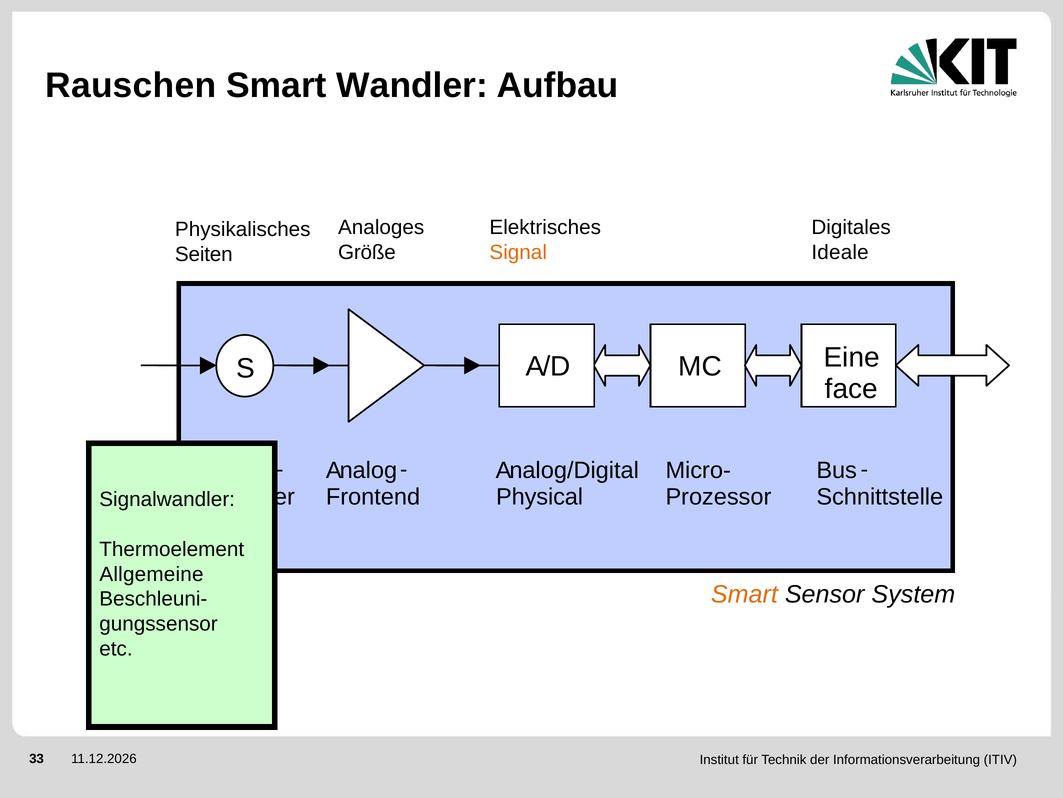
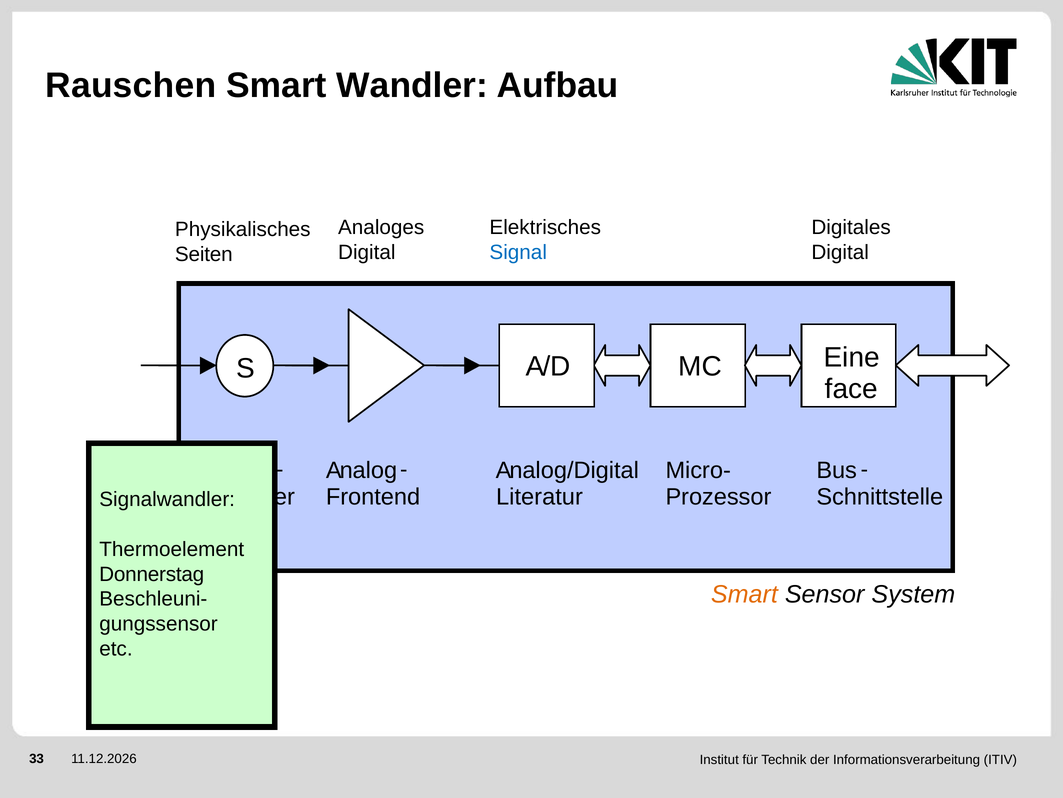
Größe at (367, 252): Größe -> Digital
Signal colour: orange -> blue
Ideale at (840, 252): Ideale -> Digital
Physical: Physical -> Literatur
Allgemeine: Allgemeine -> Donnerstag
